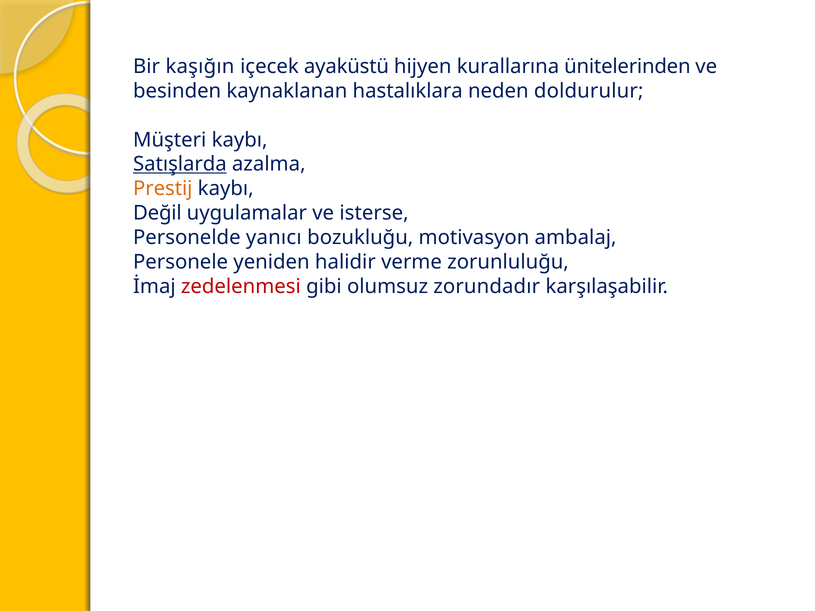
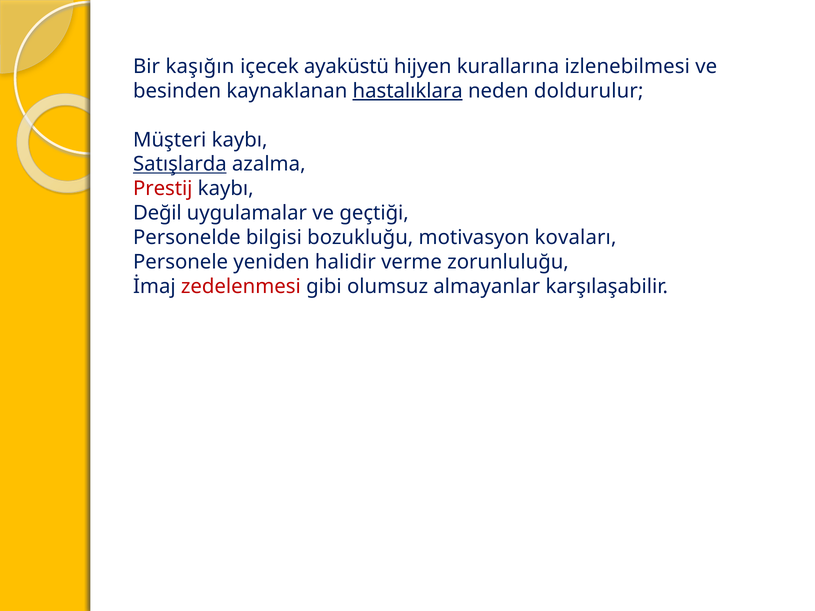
ünitelerinden: ünitelerinden -> izlenebilmesi
hastalıklara underline: none -> present
Prestij colour: orange -> red
isterse: isterse -> geçtiği
yanıcı: yanıcı -> bilgisi
ambalaj: ambalaj -> kovaları
zorundadır: zorundadır -> almayanlar
